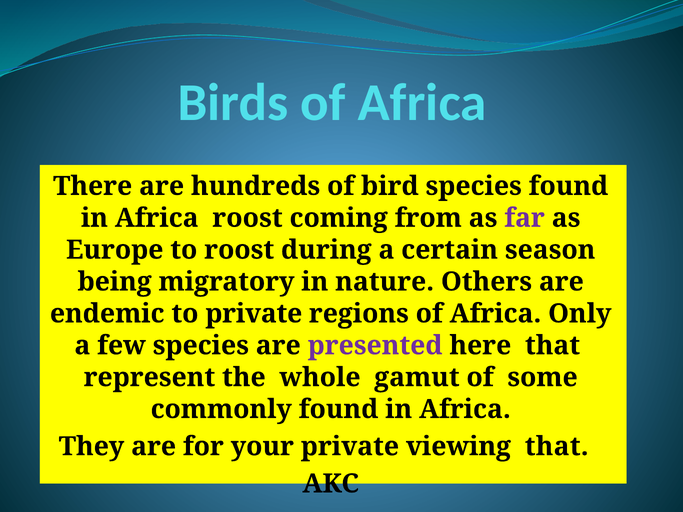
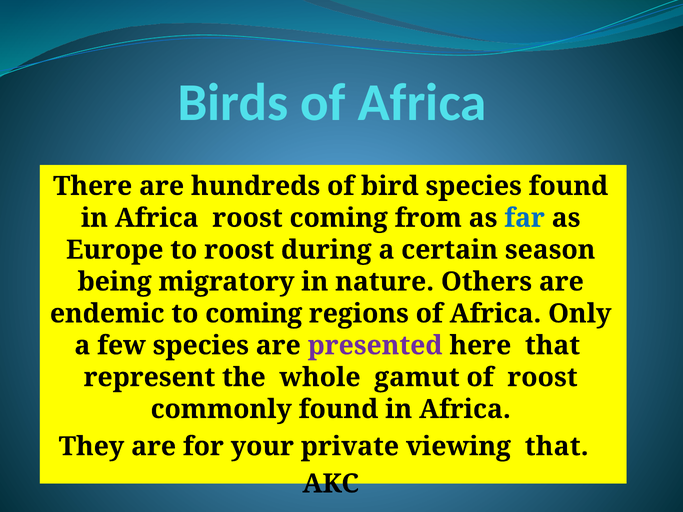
far colour: purple -> blue
to private: private -> coming
of some: some -> roost
